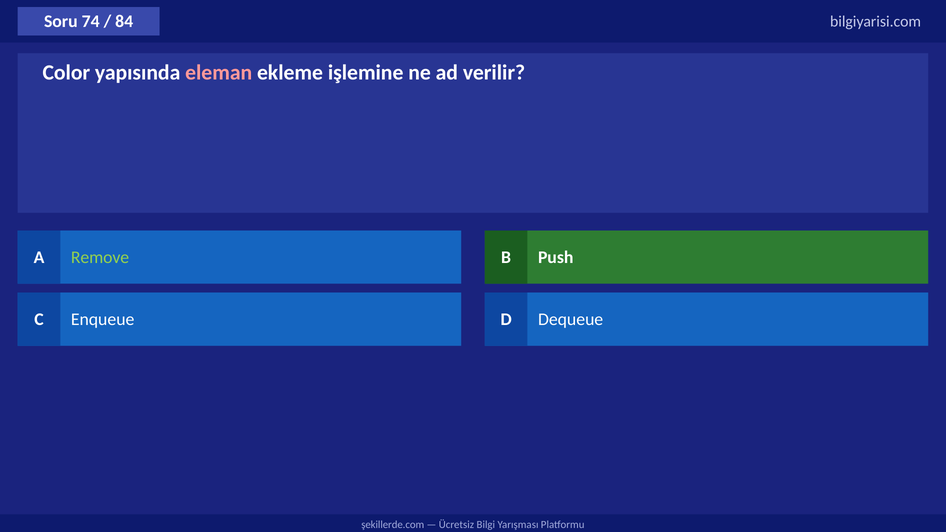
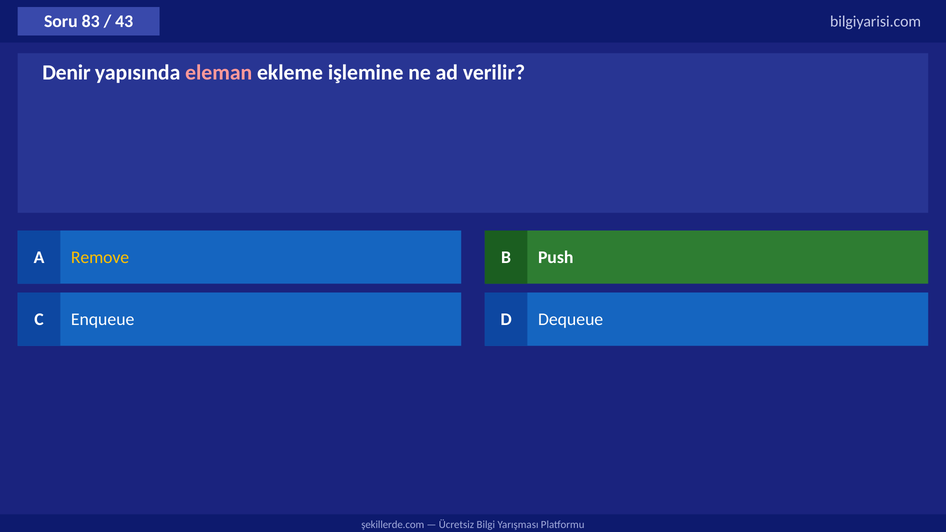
74: 74 -> 83
84: 84 -> 43
Color: Color -> Denir
Remove colour: light green -> yellow
